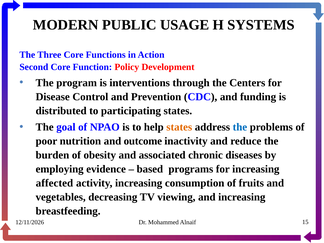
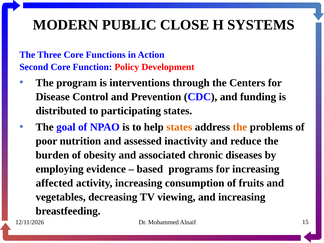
USAGE: USAGE -> CLOSE
the at (240, 127) colour: blue -> orange
outcome: outcome -> assessed
